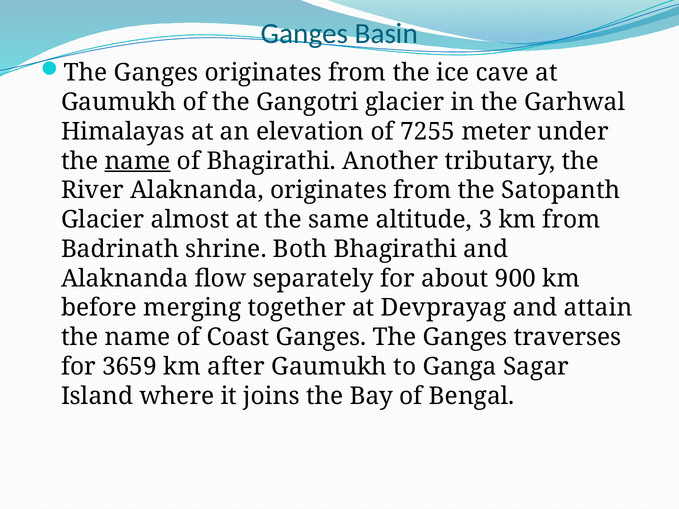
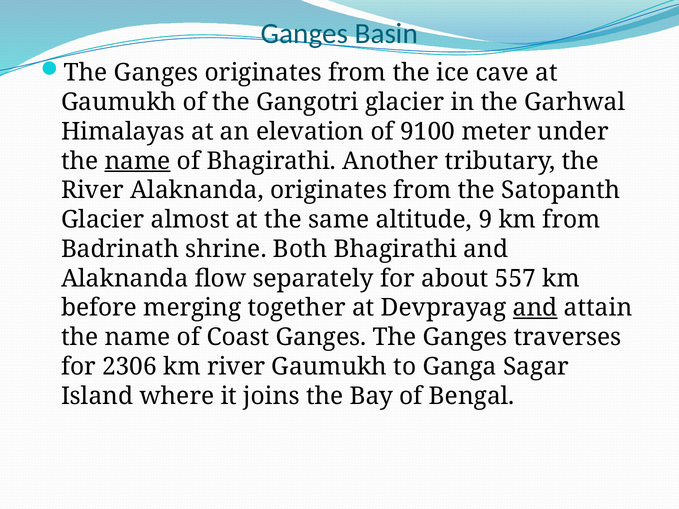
7255: 7255 -> 9100
3: 3 -> 9
900: 900 -> 557
and at (535, 308) underline: none -> present
3659: 3659 -> 2306
km after: after -> river
